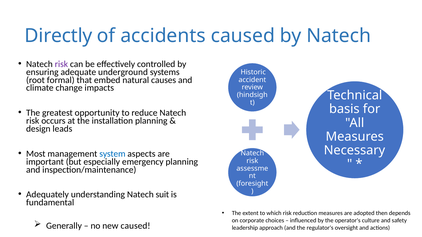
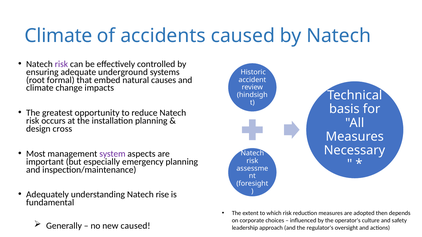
Directly at (58, 36): Directly -> Climate
leads: leads -> cross
system colour: blue -> purple
suit: suit -> rise
